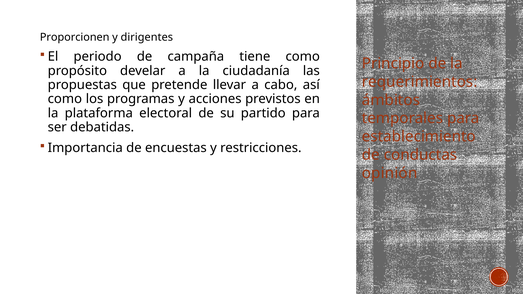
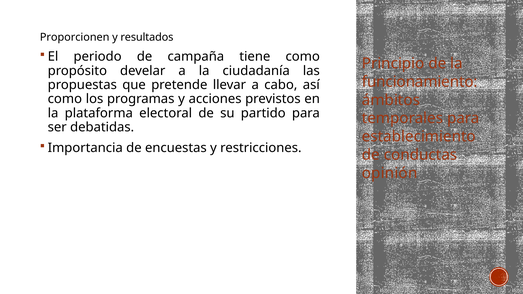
dirigentes: dirigentes -> resultados
requerimientos: requerimientos -> funcionamiento
